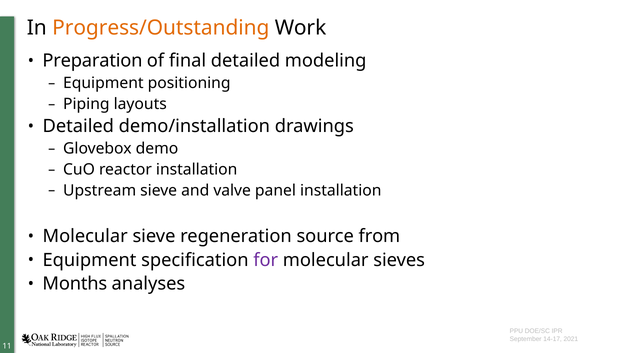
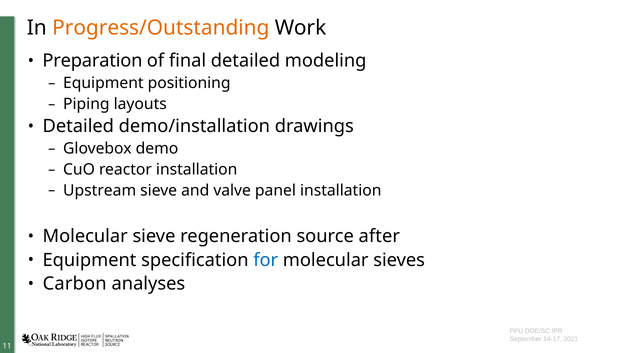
from: from -> after
for colour: purple -> blue
Months: Months -> Carbon
